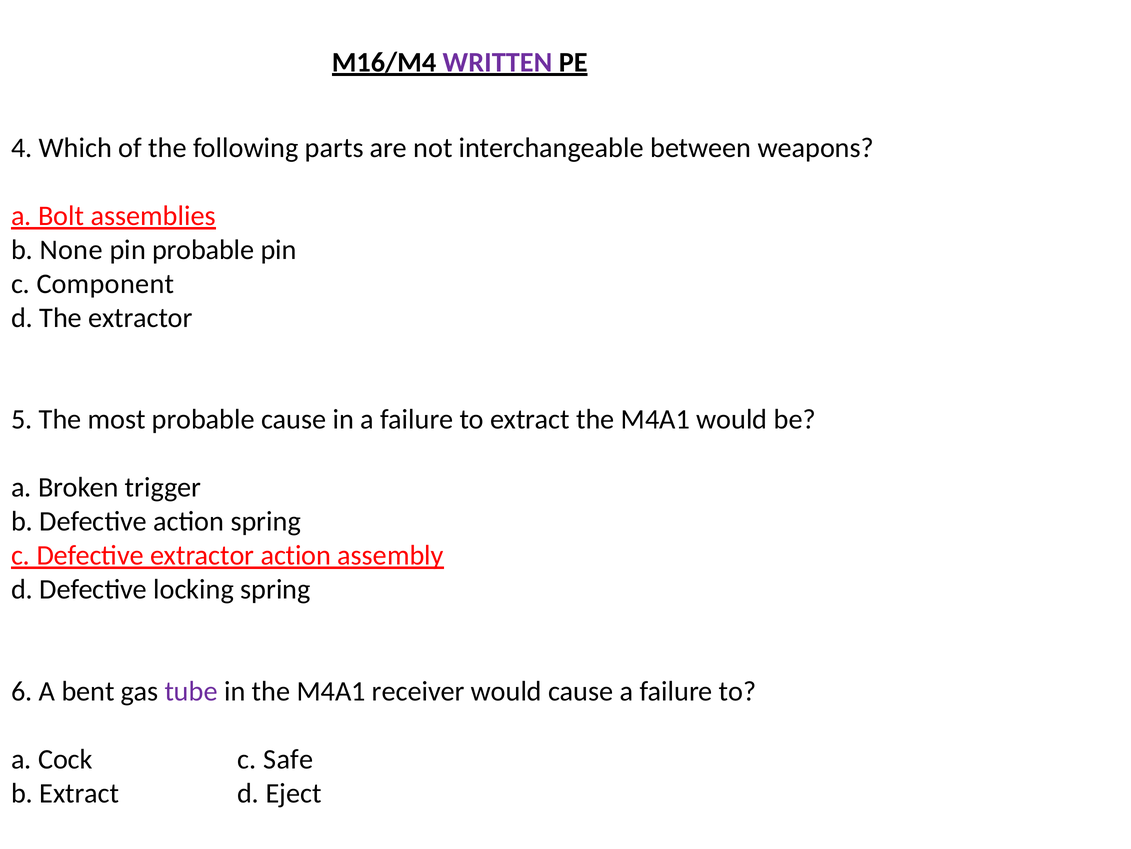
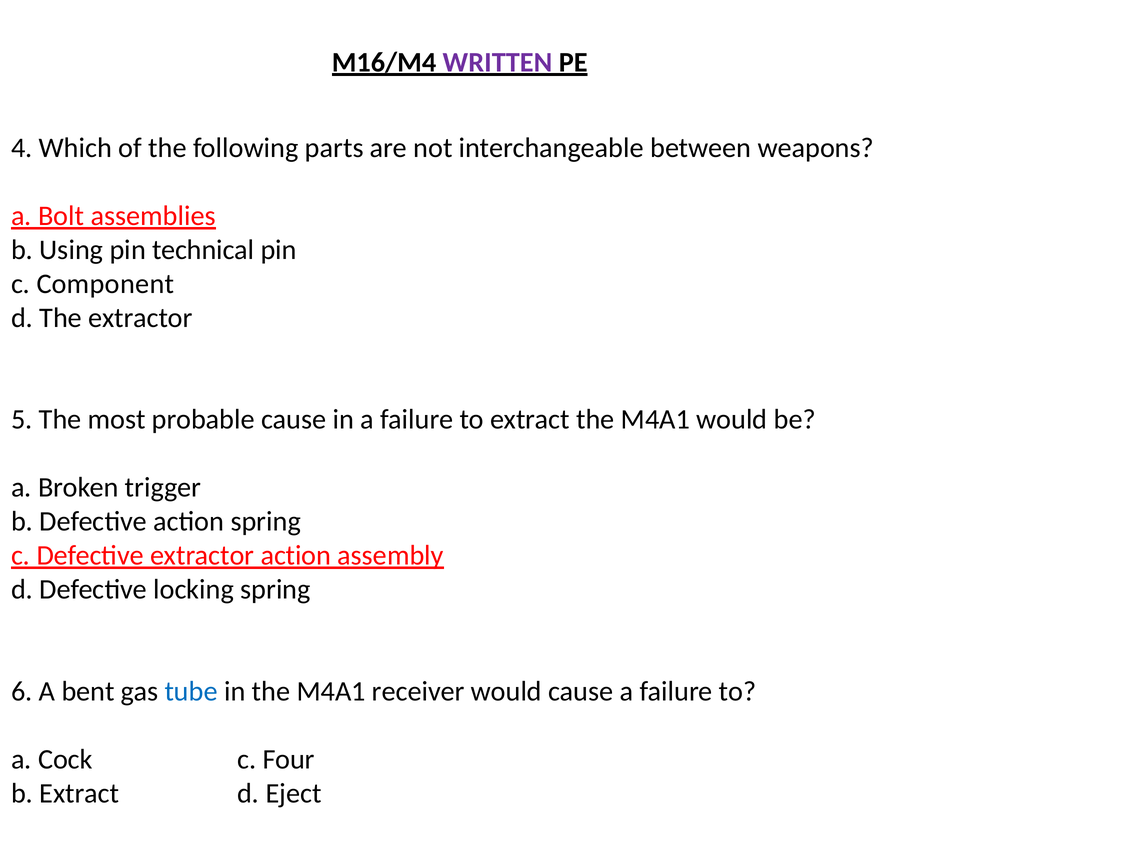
None: None -> Using
pin probable: probable -> technical
tube colour: purple -> blue
Safe: Safe -> Four
